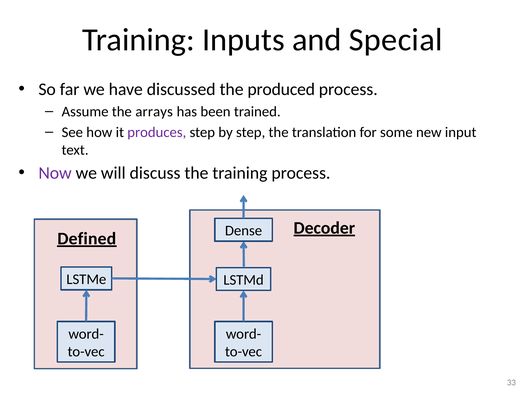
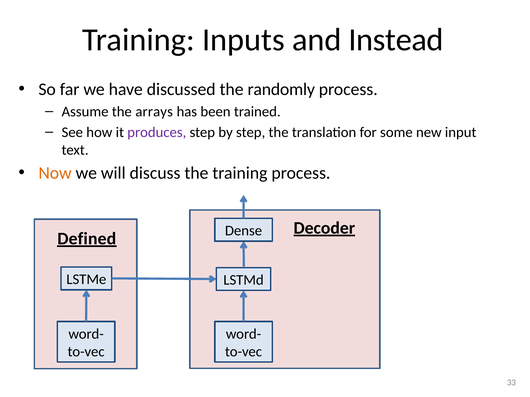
Special: Special -> Instead
produced: produced -> randomly
Now colour: purple -> orange
